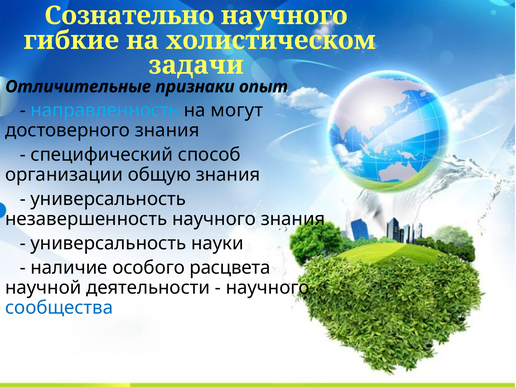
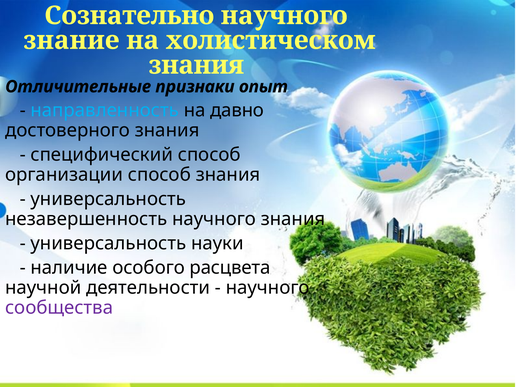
гибкие: гибкие -> знание
задачи at (196, 65): задачи -> знания
могут: могут -> давно
организации общую: общую -> способ
сообщества colour: blue -> purple
